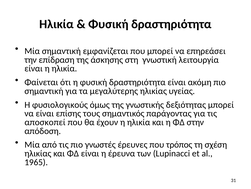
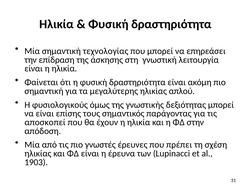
εμφανίζεται: εμφανίζεται -> τεχνολογίας
υγείας: υγείας -> απλού
τρόπος: τρόπος -> πρέπει
1965: 1965 -> 1903
